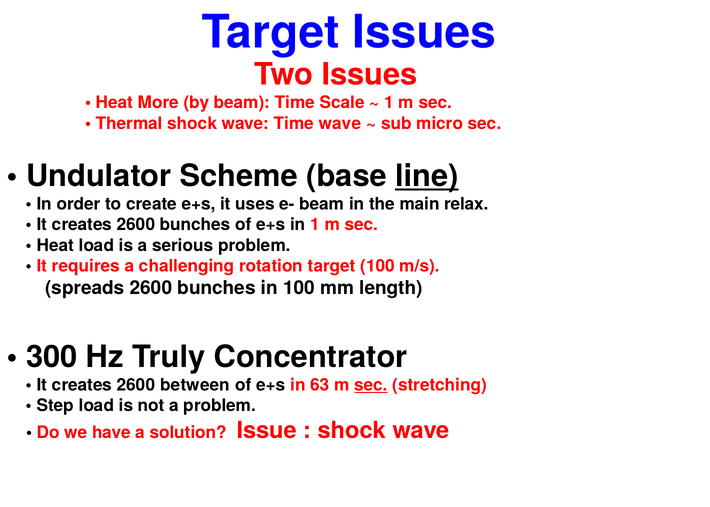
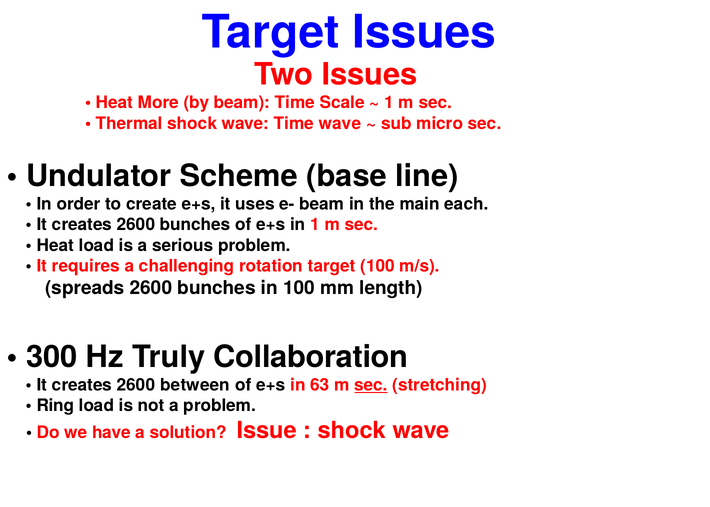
line underline: present -> none
relax: relax -> each
Concentrator: Concentrator -> Collaboration
Step: Step -> Ring
